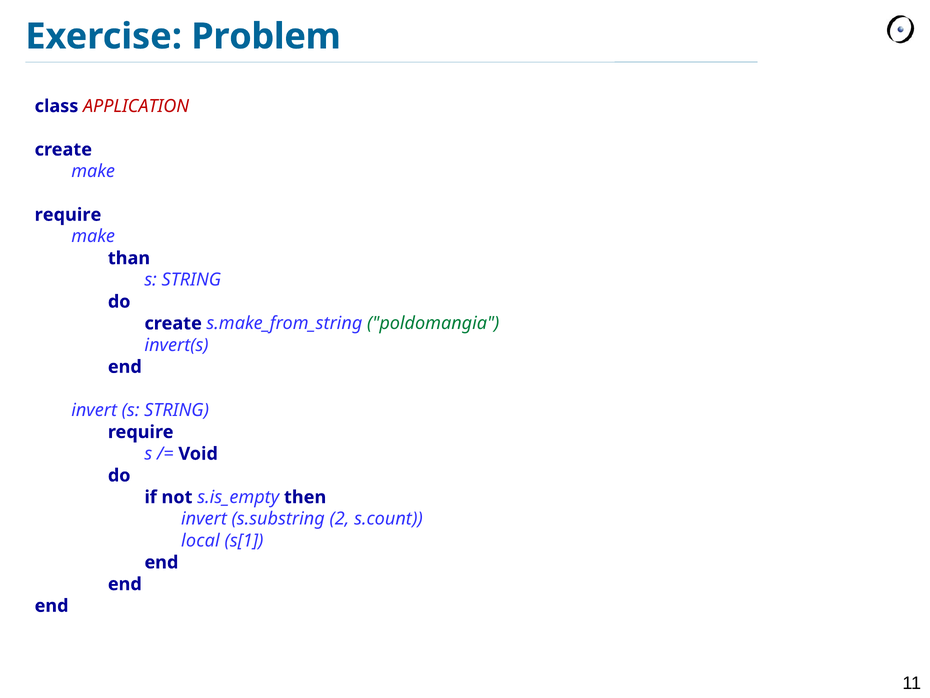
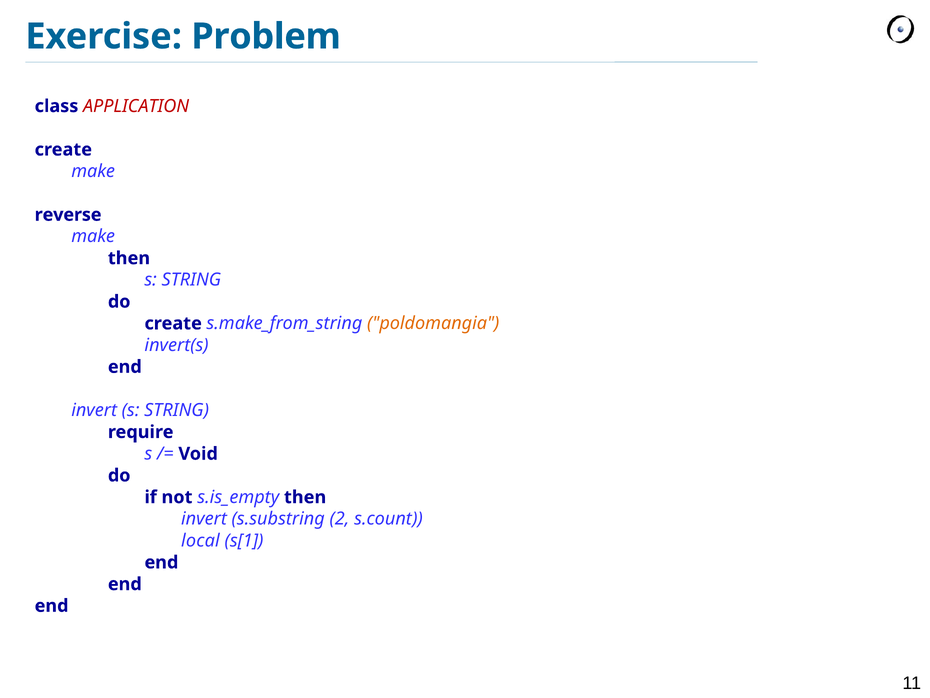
require at (68, 215): require -> reverse
than at (129, 258): than -> then
poldomangia colour: green -> orange
